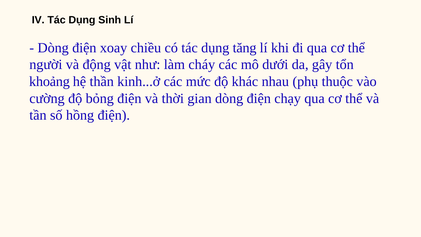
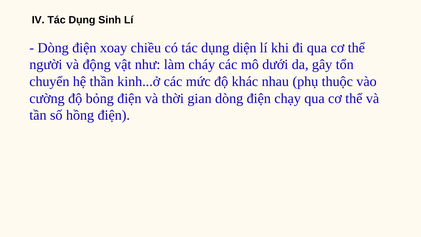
tăng: tăng -> diện
khoảng: khoảng -> chuyển
